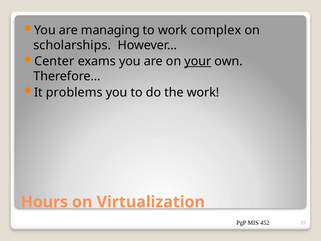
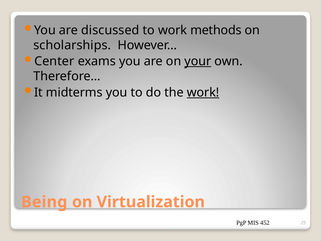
managing: managing -> discussed
complex: complex -> methods
problems: problems -> midterms
work at (203, 92) underline: none -> present
Hours: Hours -> Being
